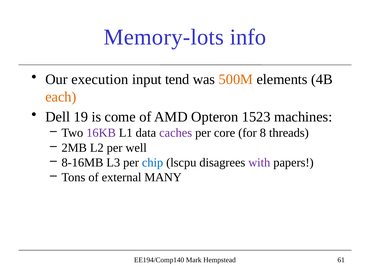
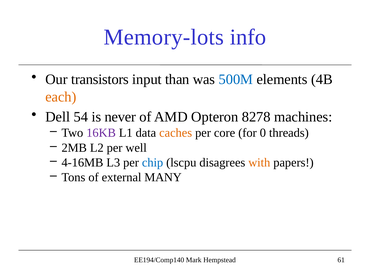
execution: execution -> transistors
tend: tend -> than
500M colour: orange -> blue
19: 19 -> 54
come: come -> never
1523: 1523 -> 8278
caches colour: purple -> orange
8: 8 -> 0
8-16MB: 8-16MB -> 4-16MB
with colour: purple -> orange
